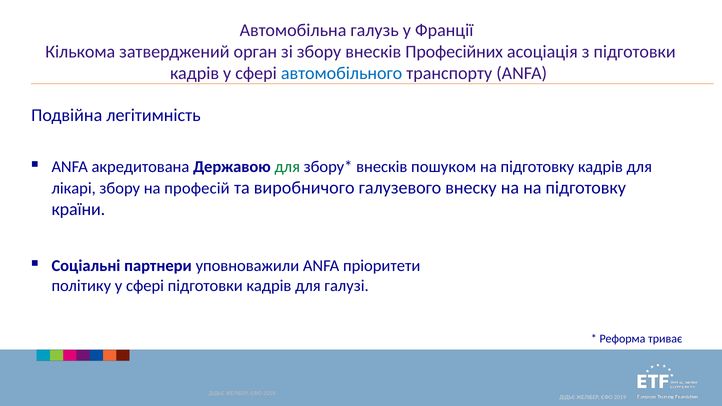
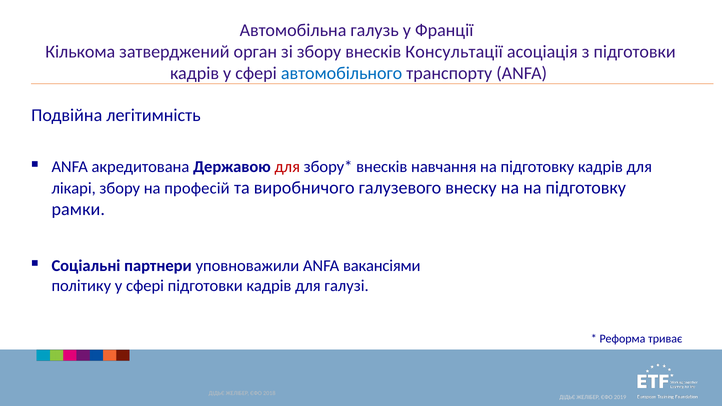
Професійних: Професійних -> Консультації
для at (287, 167) colour: green -> red
пошуком: пошуком -> навчання
країни: країни -> рамки
пріоритети: пріоритети -> вакансіями
